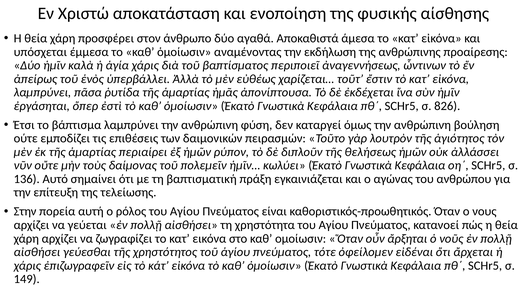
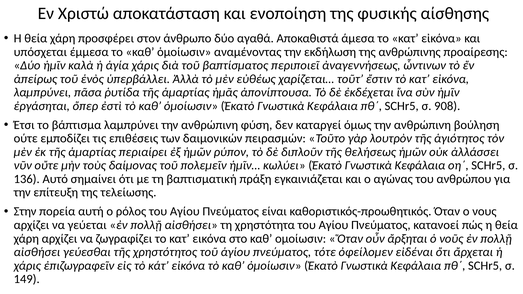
826: 826 -> 908
